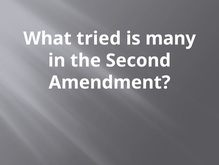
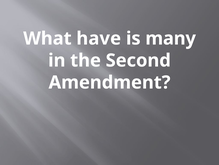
tried: tried -> have
